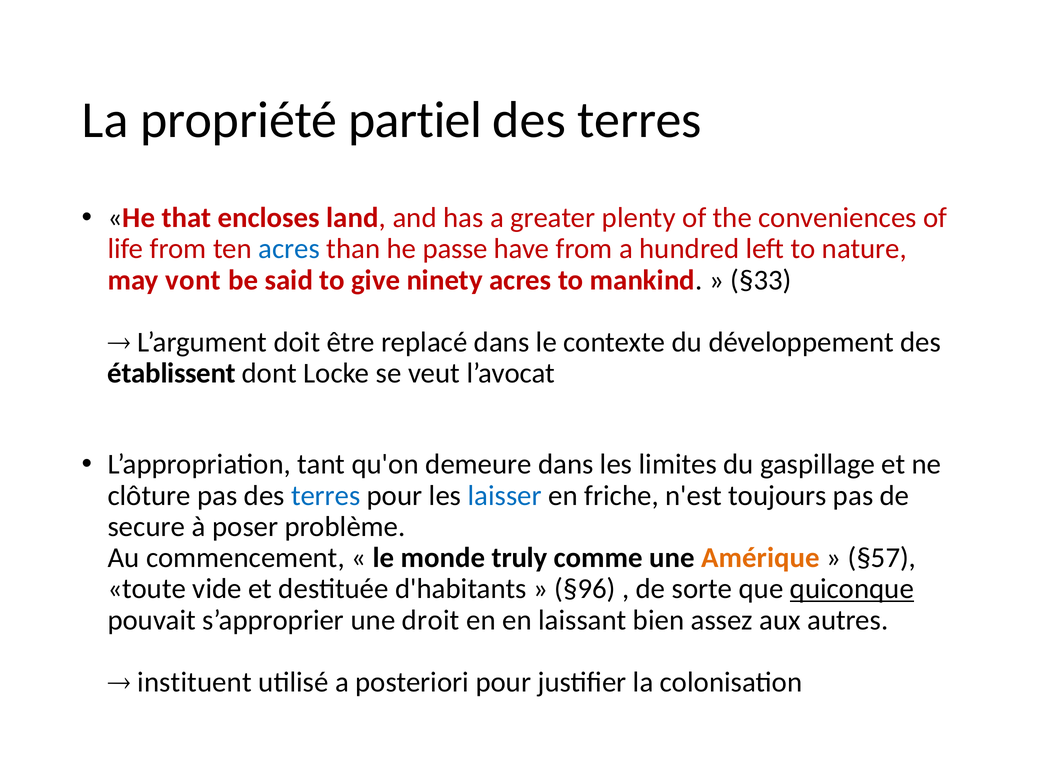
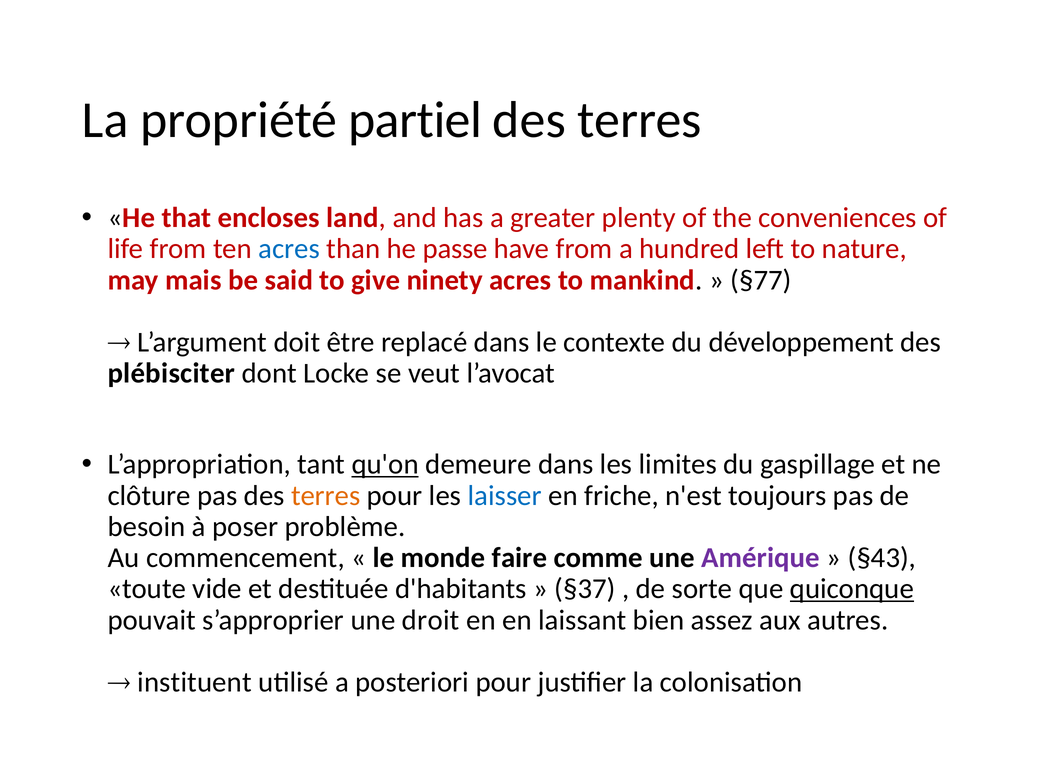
vont: vont -> mais
§33: §33 -> §77
établissent: établissent -> plébisciter
qu'on underline: none -> present
terres at (326, 496) colour: blue -> orange
secure: secure -> besoin
truly: truly -> faire
Amérique colour: orange -> purple
§57: §57 -> §43
§96: §96 -> §37
